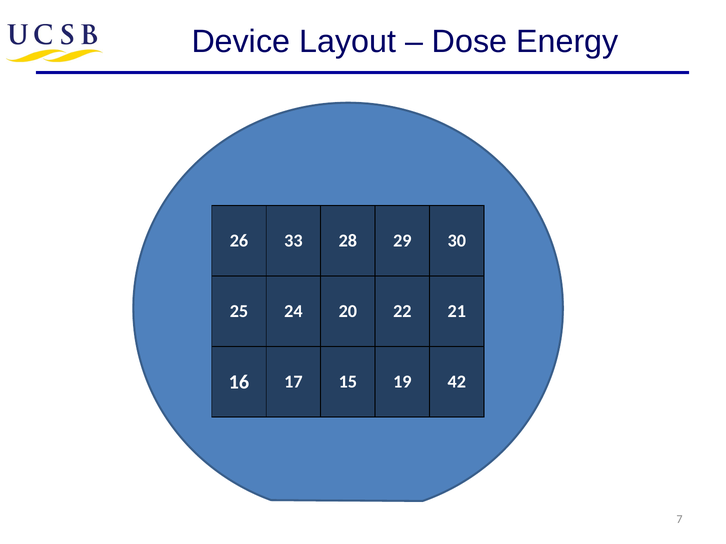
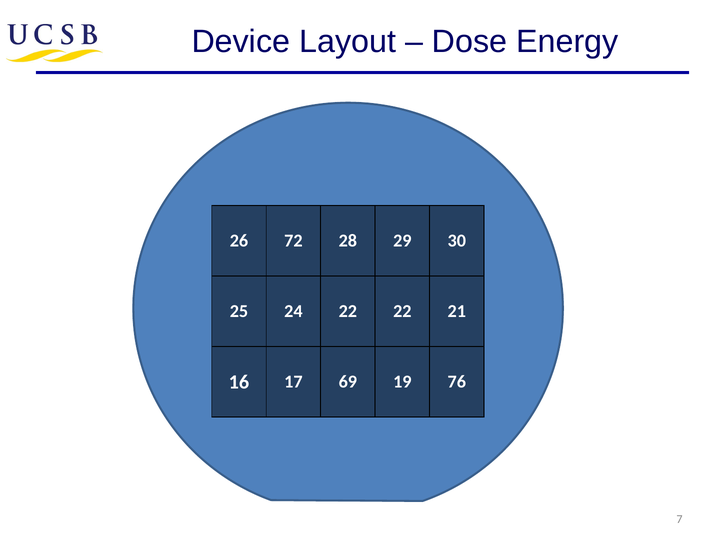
33: 33 -> 72
24 20: 20 -> 22
15: 15 -> 69
42: 42 -> 76
